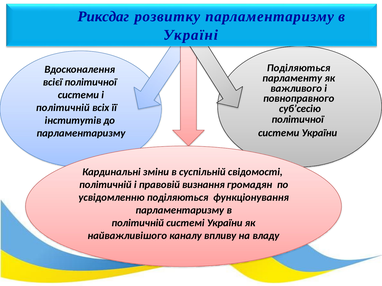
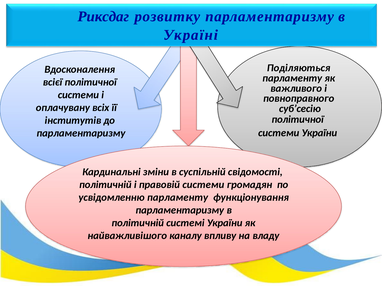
політичній at (63, 108): політичній -> оплачувану
правовій визнання: визнання -> системи
усвідомленню поділяються: поділяються -> парламенту
